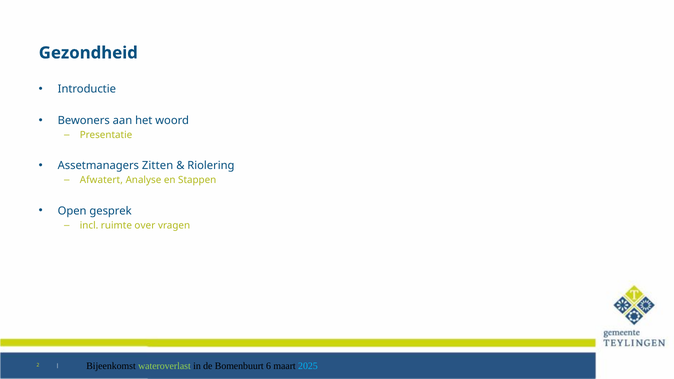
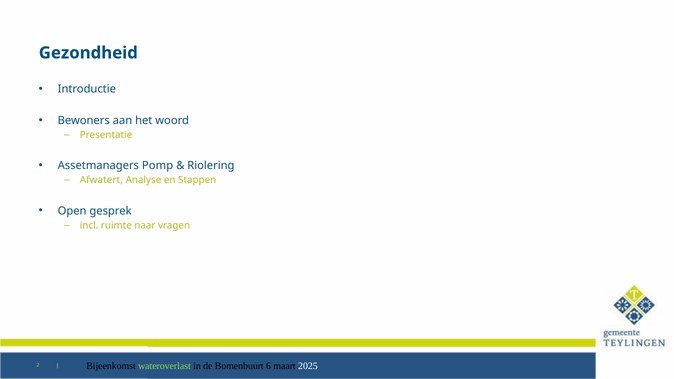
Zitten: Zitten -> Pomp
over: over -> naar
2025 colour: light blue -> white
